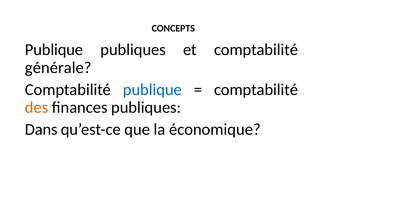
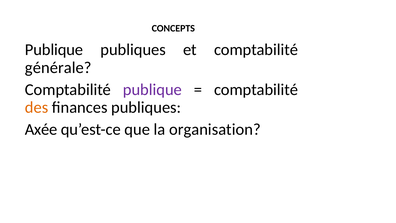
publique at (152, 89) colour: blue -> purple
Dans: Dans -> Axée
économique: économique -> organisation
